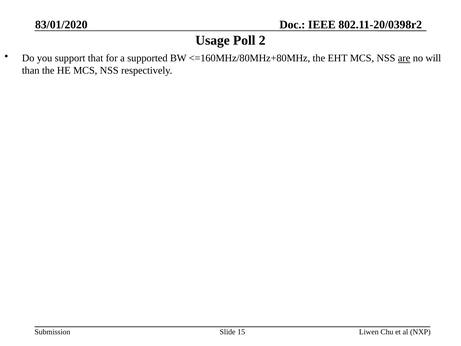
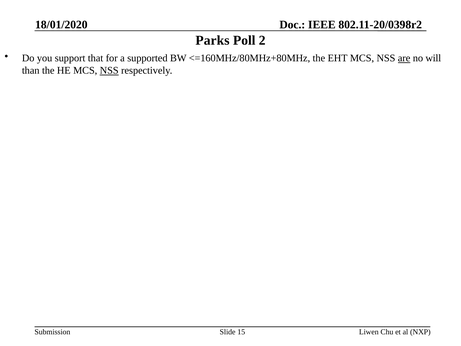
83/01/2020: 83/01/2020 -> 18/01/2020
Usage: Usage -> Parks
NSS at (109, 70) underline: none -> present
